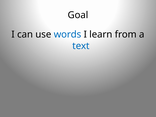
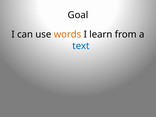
words colour: blue -> orange
